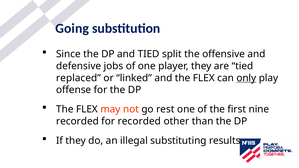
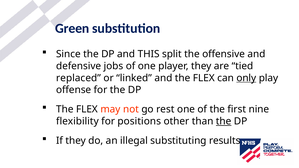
Going: Going -> Green
and TIED: TIED -> THIS
recorded at (77, 121): recorded -> flexibility
for recorded: recorded -> positions
the at (224, 121) underline: none -> present
